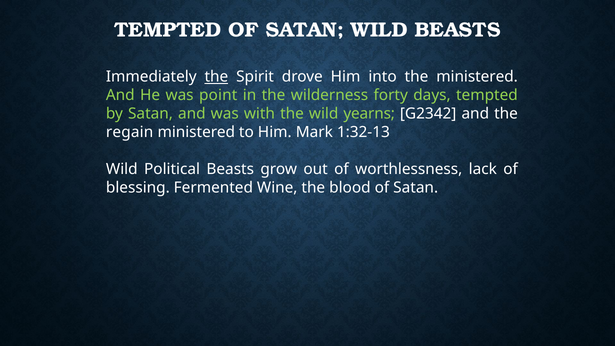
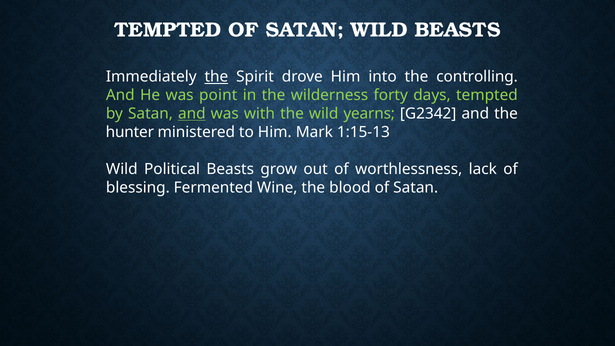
the ministered: ministered -> controlling
and at (192, 114) underline: none -> present
regain: regain -> hunter
1:32-13: 1:32-13 -> 1:15-13
